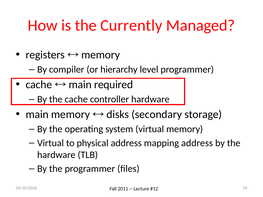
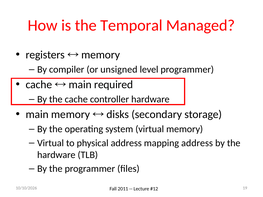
Currently: Currently -> Temporal
hierarchy: hierarchy -> unsigned
